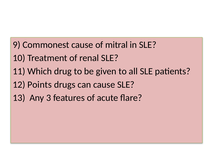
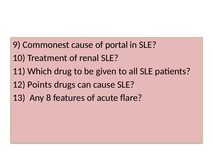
mitral: mitral -> portal
3: 3 -> 8
